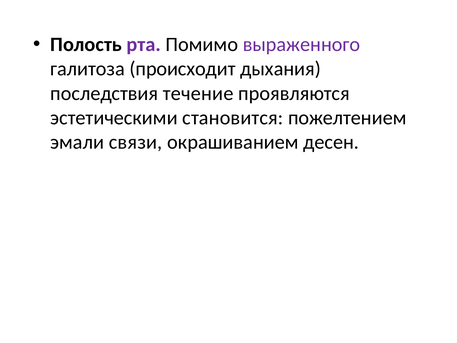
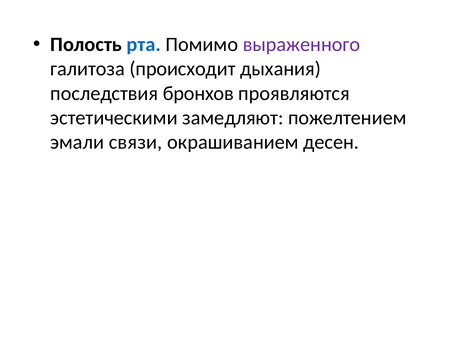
рта colour: purple -> blue
течение: течение -> бронхов
становится: становится -> замедляют
